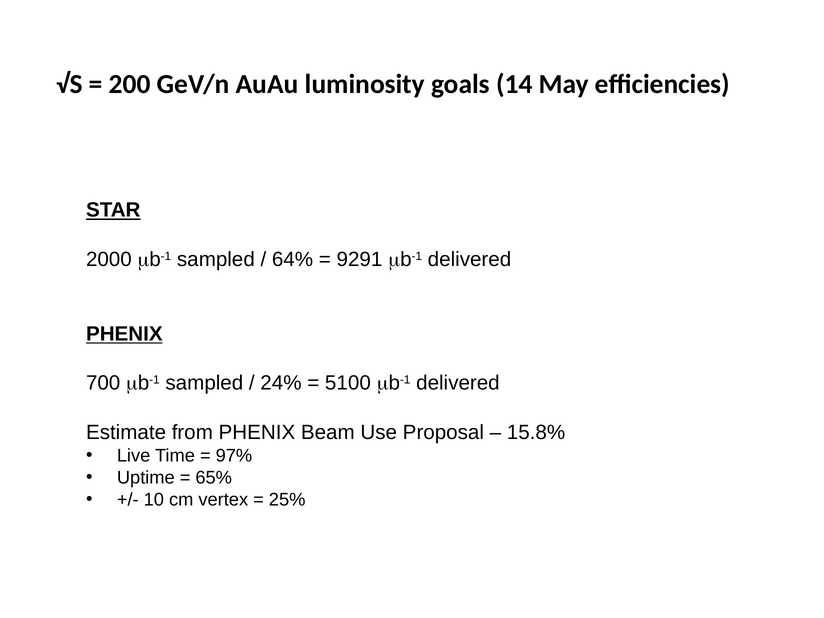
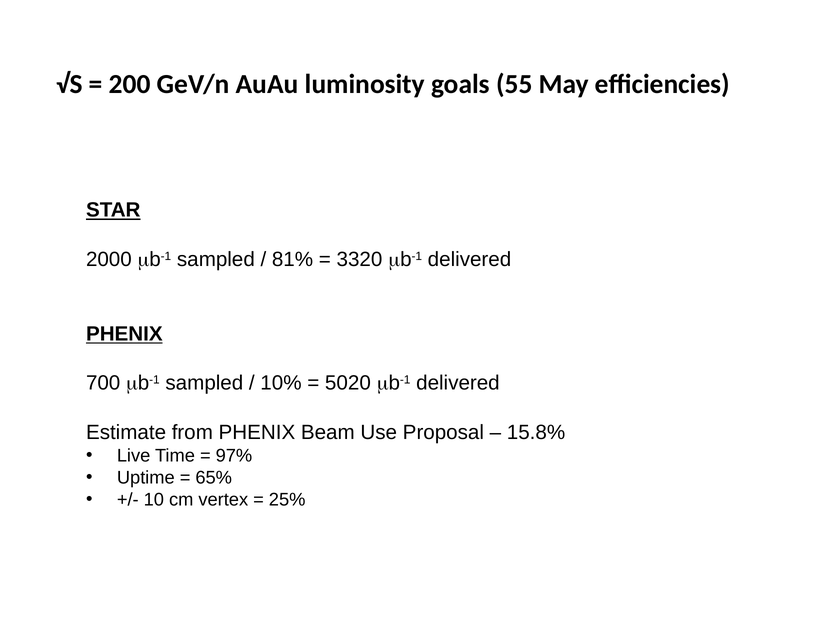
14: 14 -> 55
64%: 64% -> 81%
9291: 9291 -> 3320
24%: 24% -> 10%
5100: 5100 -> 5020
